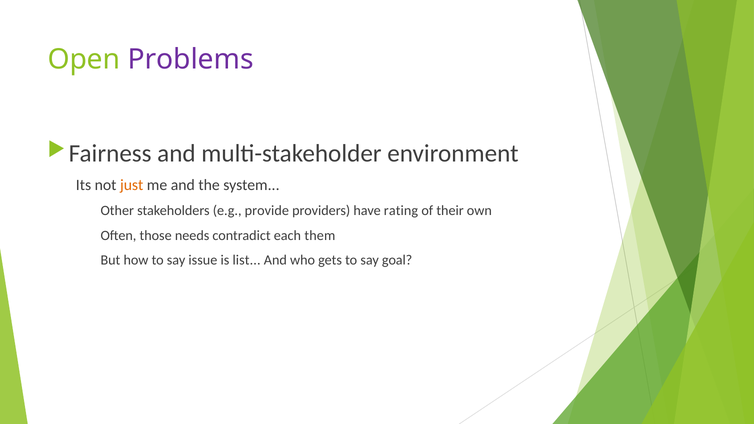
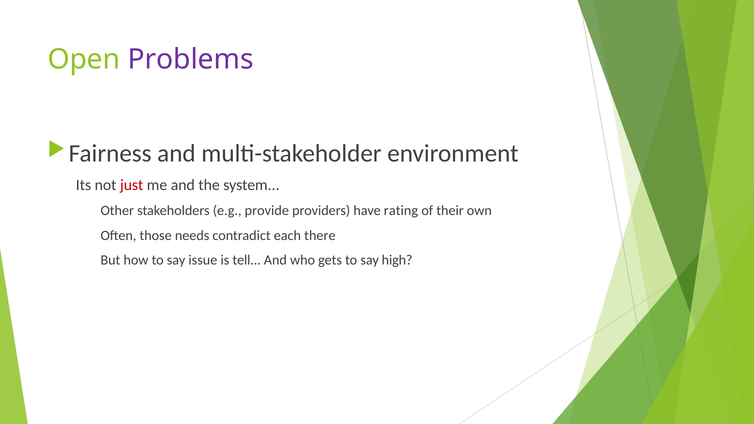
just colour: orange -> red
them: them -> there
list: list -> tell
goal: goal -> high
